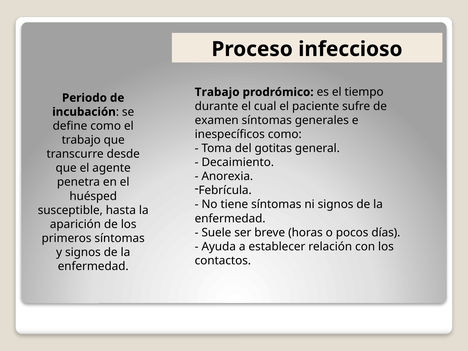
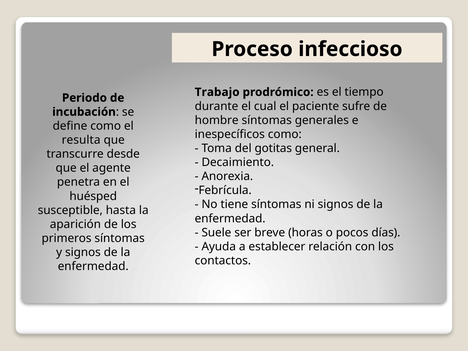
examen: examen -> hombre
trabajo at (81, 140): trabajo -> resulta
